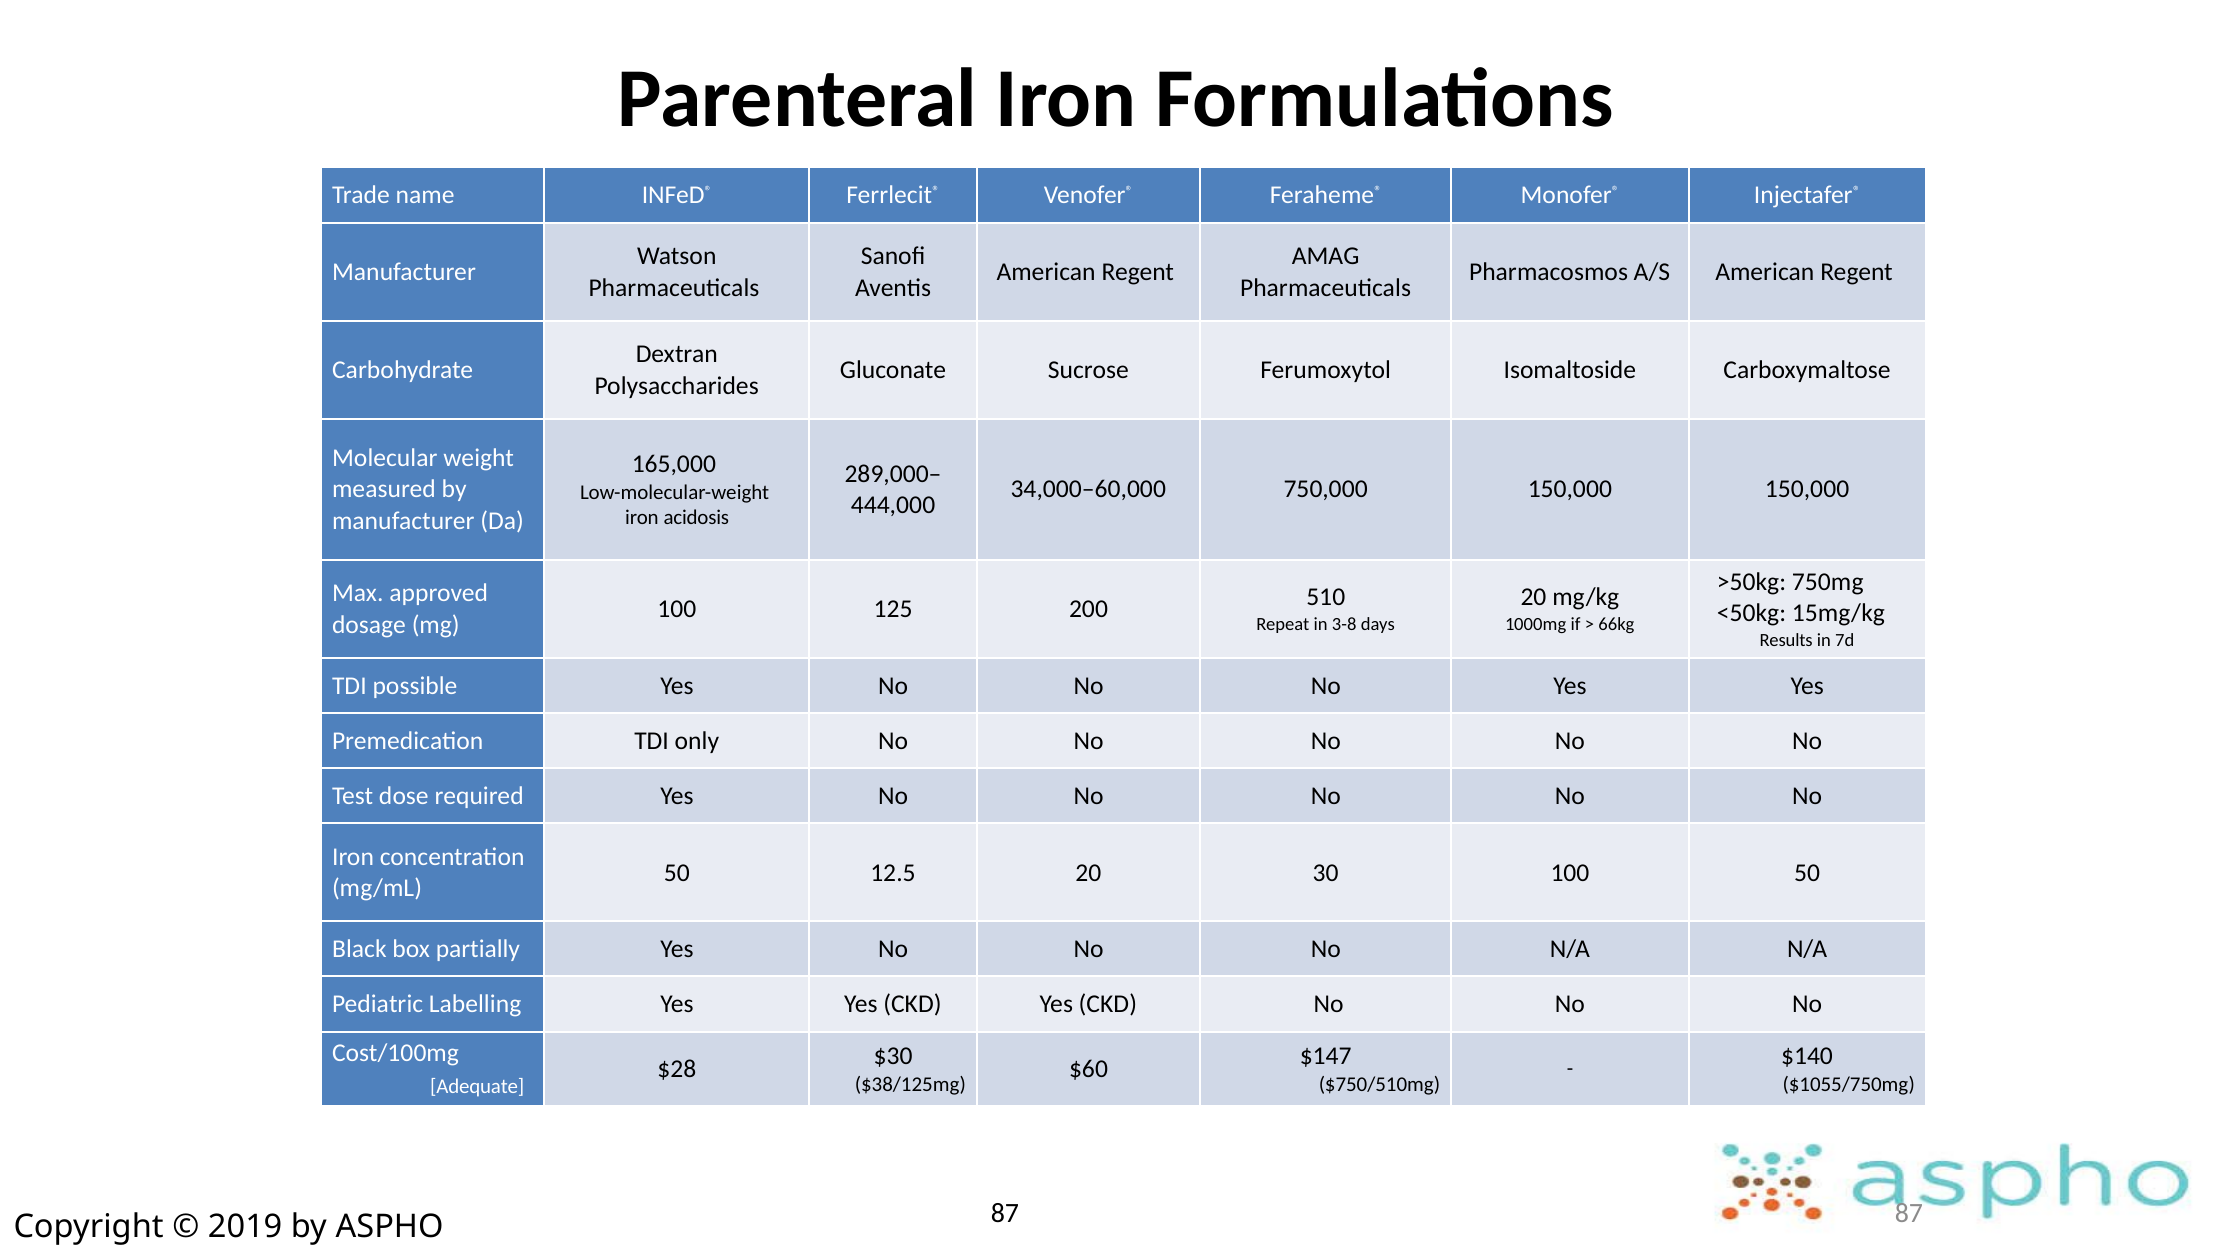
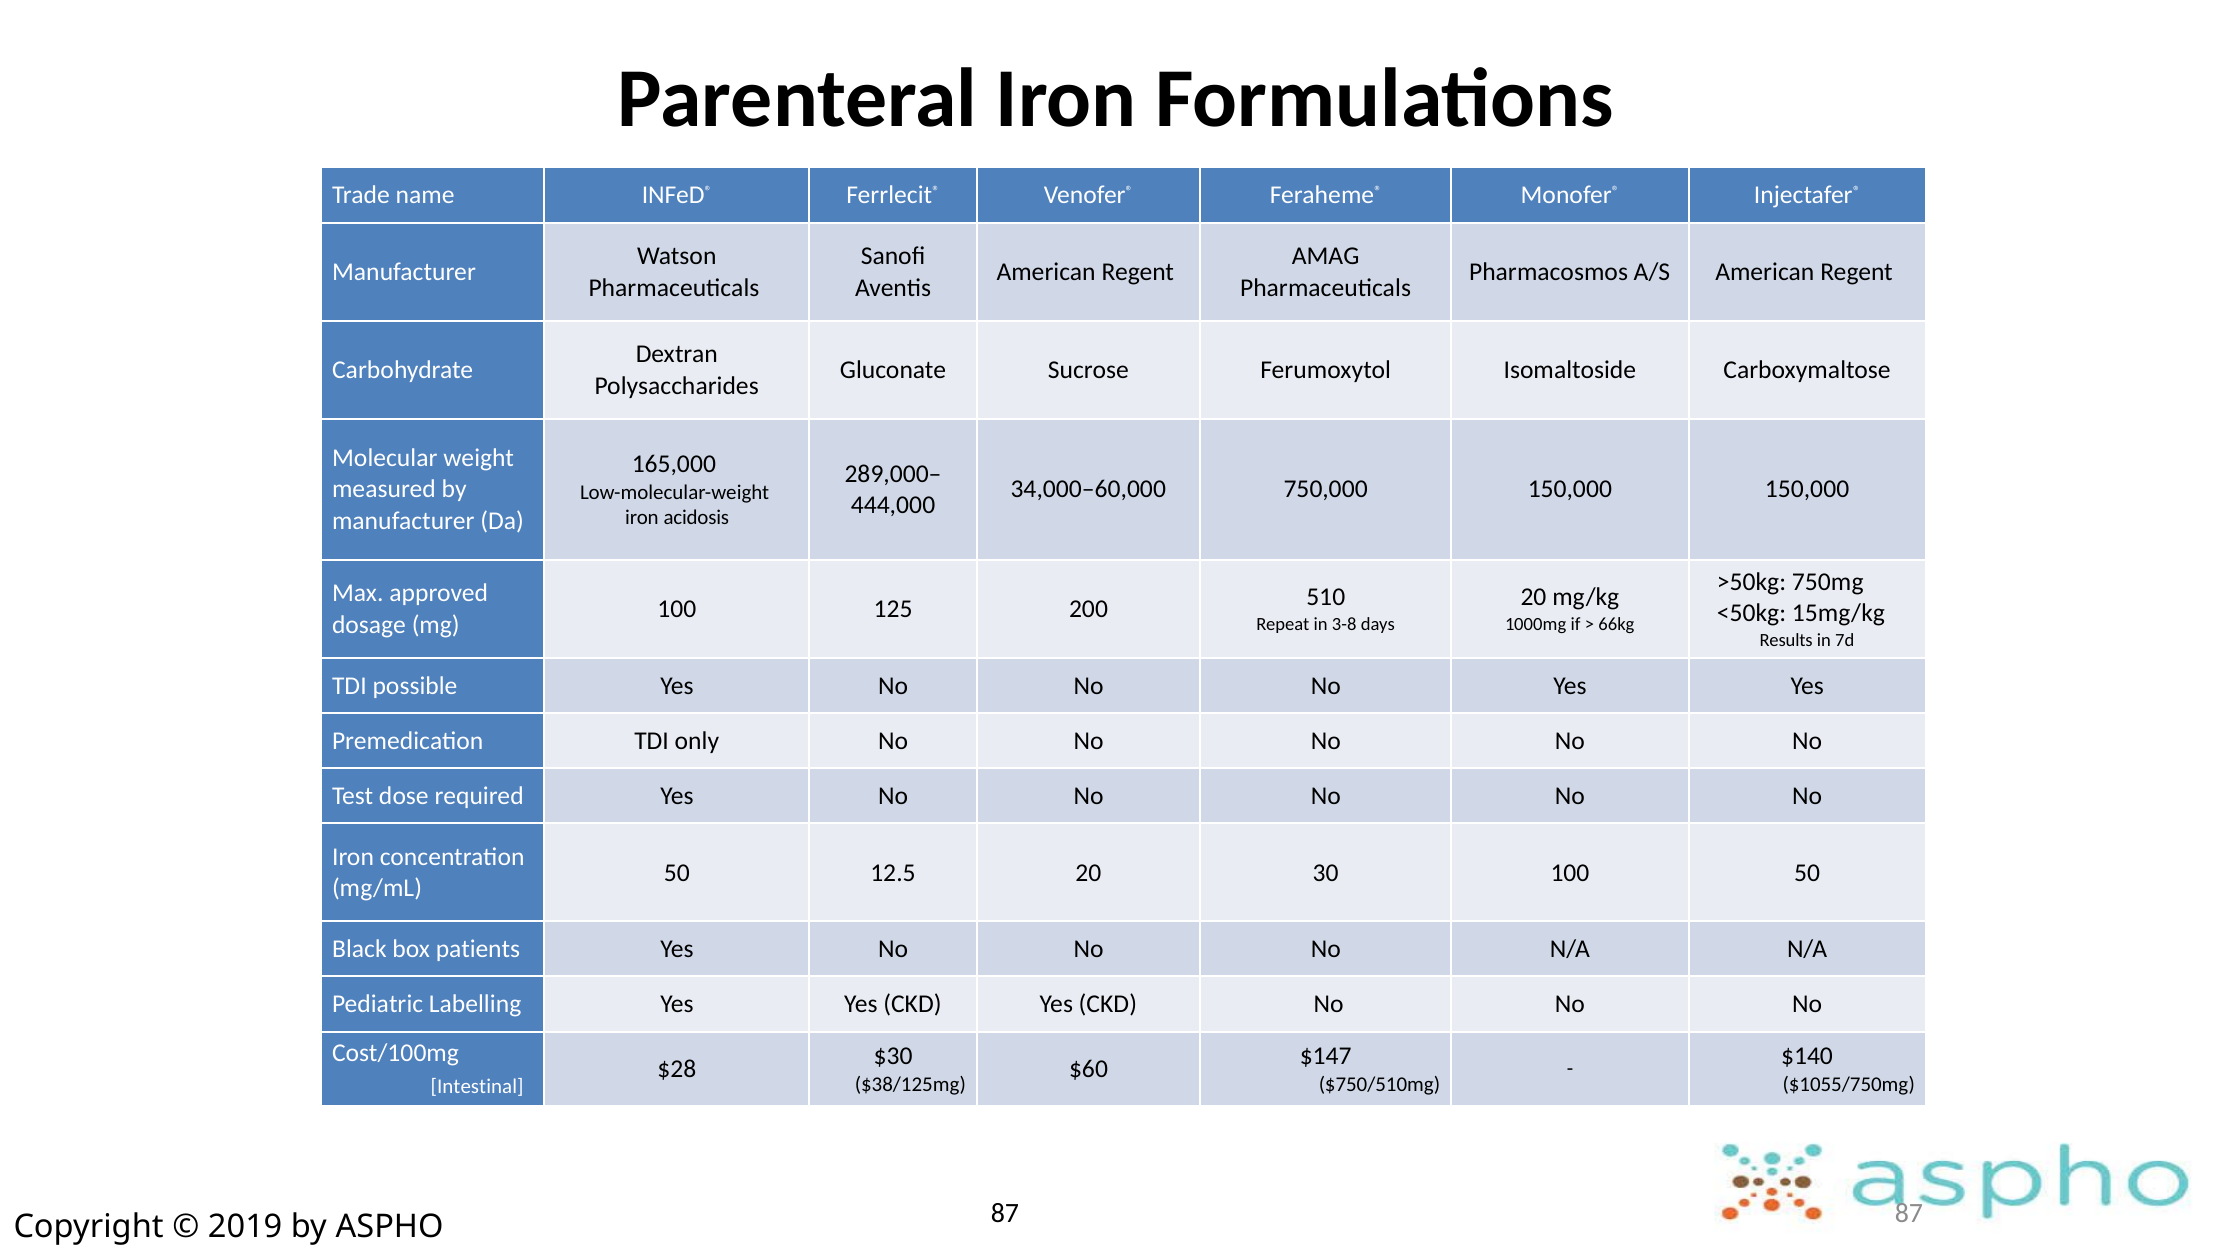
partially: partially -> patients
Adequate: Adequate -> Intestinal
